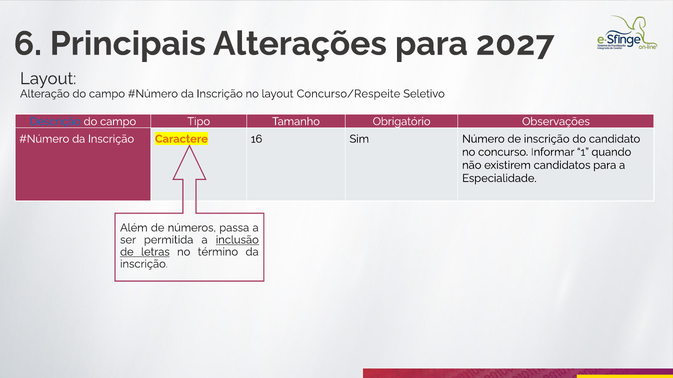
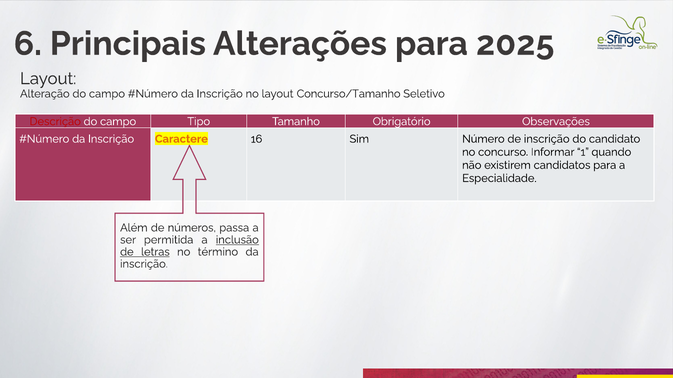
2027: 2027 -> 2025
Concurso/Respeite: Concurso/Respeite -> Concurso/Tamanho
Descrição colour: blue -> red
